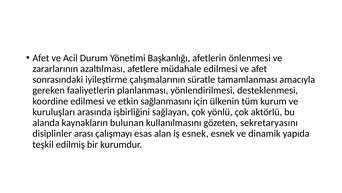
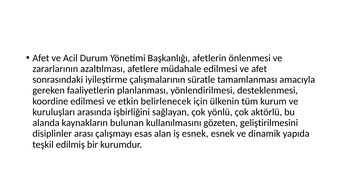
sağlanmasını: sağlanmasını -> belirlenecek
sekretaryasını: sekretaryasını -> geliştirilmesini
